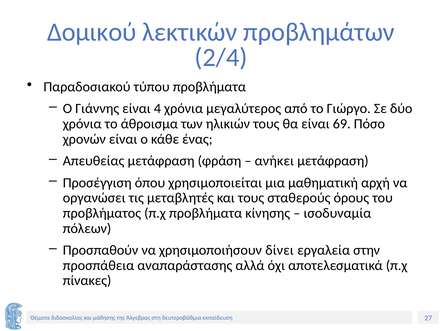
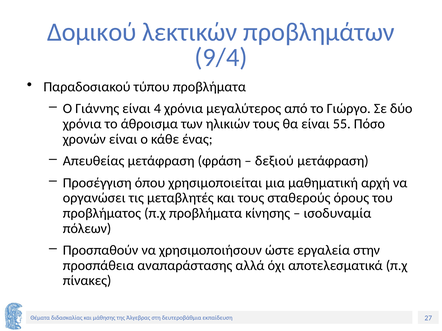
2/4: 2/4 -> 9/4
69: 69 -> 55
ανήκει: ανήκει -> δεξιού
δίνει: δίνει -> ώστε
